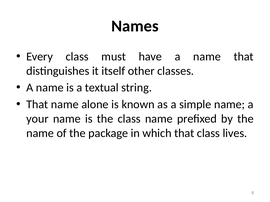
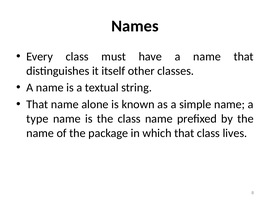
your: your -> type
